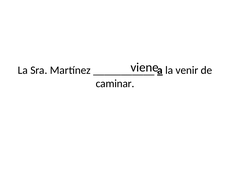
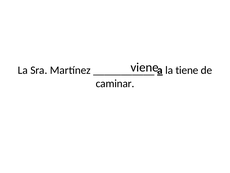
venir: venir -> tiene
